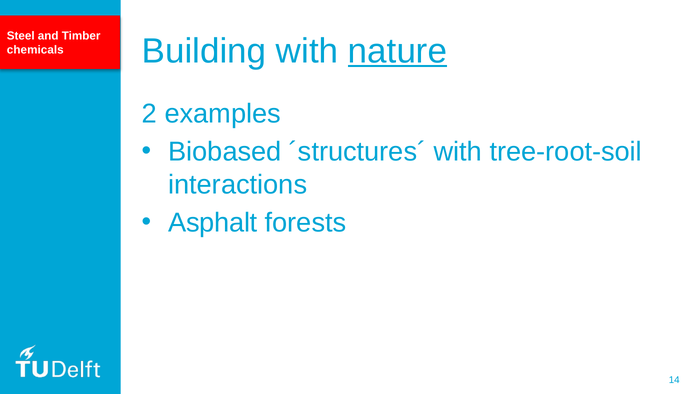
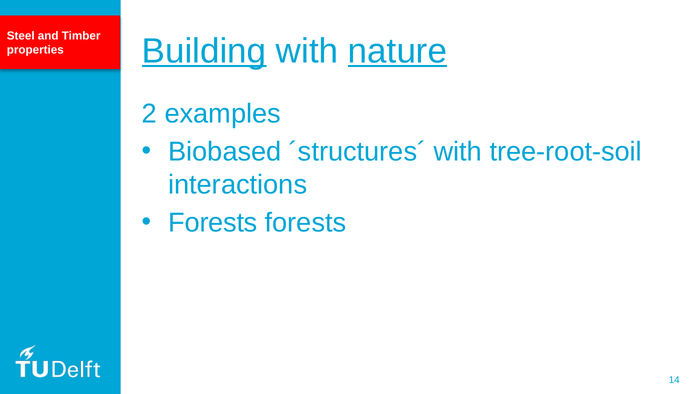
Building underline: none -> present
chemicals: chemicals -> properties
Asphalt at (213, 223): Asphalt -> Forests
